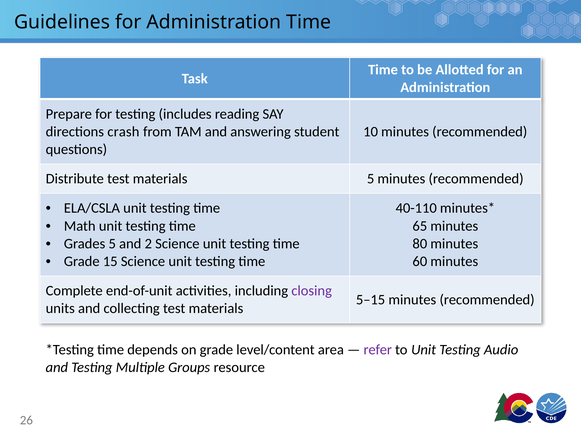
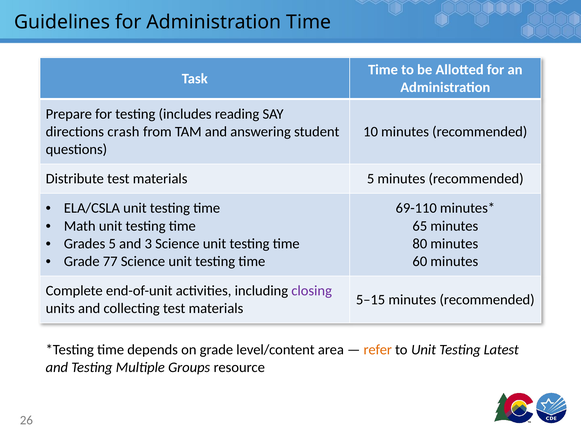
40-110: 40-110 -> 69-110
2: 2 -> 3
15: 15 -> 77
refer colour: purple -> orange
Audio: Audio -> Latest
